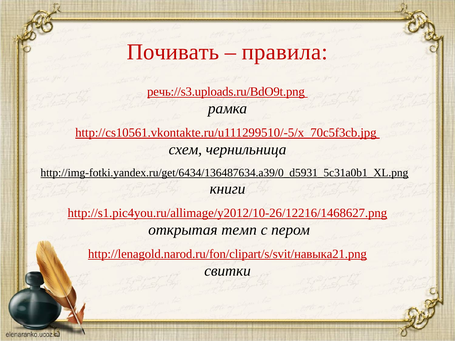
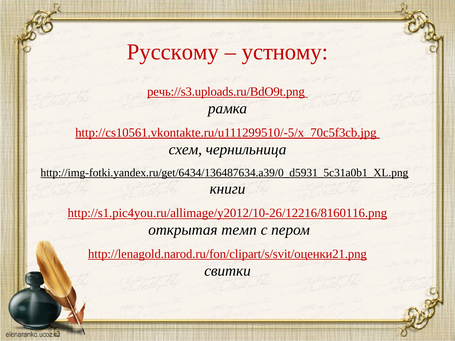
Почивать: Почивать -> Русскому
правила: правила -> устному
http://s1.pic4you.ru/allimage/y2012/10-26/12216/1468627.png: http://s1.pic4you.ru/allimage/y2012/10-26/12216/1468627.png -> http://s1.pic4you.ru/allimage/y2012/10-26/12216/8160116.png
http://lenagold.narod.ru/fon/clipart/s/svit/навыка21.png: http://lenagold.narod.ru/fon/clipart/s/svit/навыка21.png -> http://lenagold.narod.ru/fon/clipart/s/svit/оценки21.png
